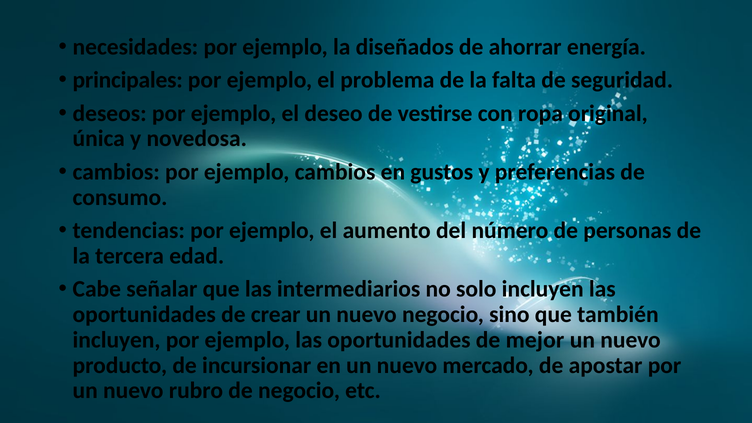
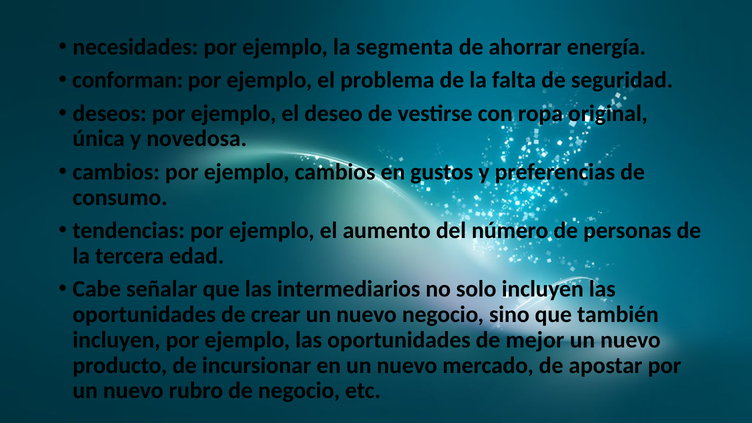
diseñados: diseñados -> segmenta
principales: principales -> conforman
